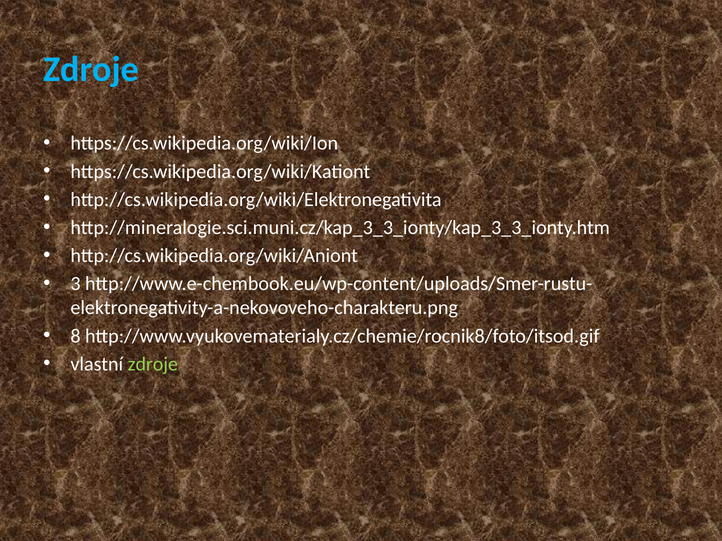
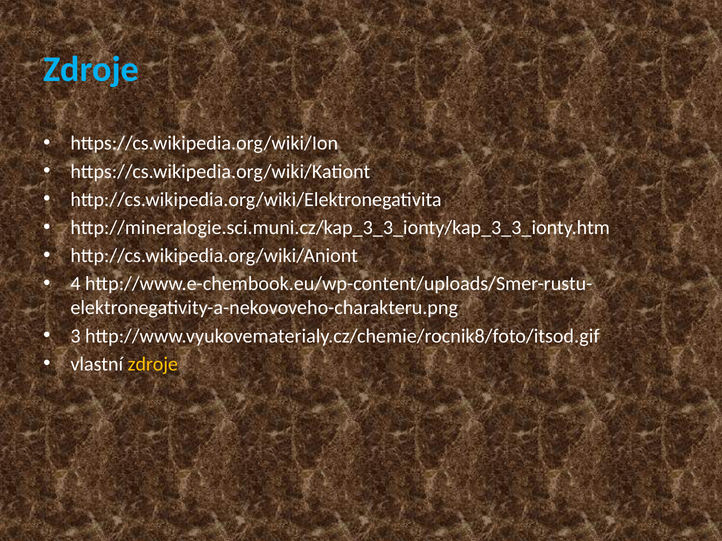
3: 3 -> 4
8: 8 -> 3
zdroje at (153, 364) colour: light green -> yellow
